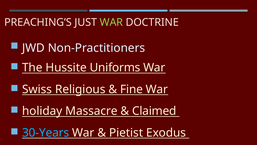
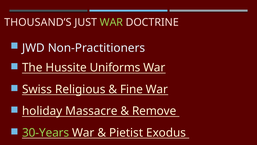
PREACHING’S: PREACHING’S -> THOUSAND’S
Claimed: Claimed -> Remove
30-Years colour: light blue -> light green
